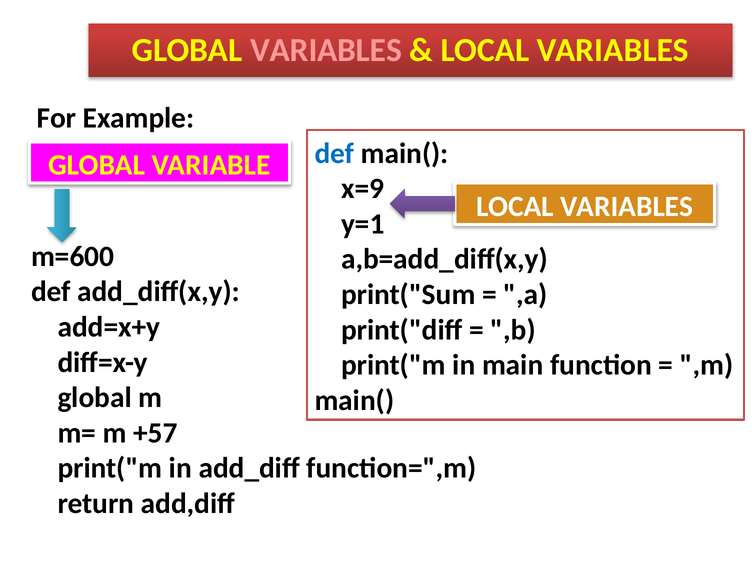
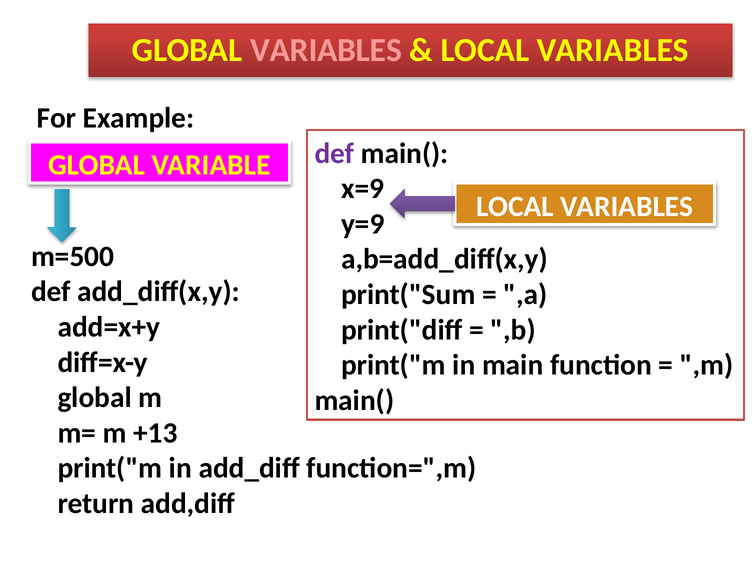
def at (334, 153) colour: blue -> purple
y=1: y=1 -> y=9
m=600: m=600 -> m=500
+57: +57 -> +13
